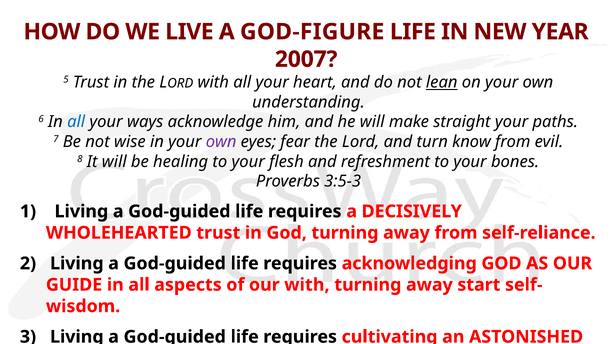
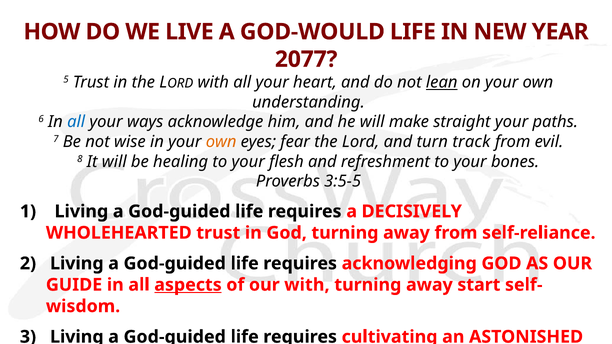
GOD-FIGURE: GOD-FIGURE -> GOD-WOULD
2007: 2007 -> 2077
own at (221, 142) colour: purple -> orange
know: know -> track
3:5-3: 3:5-3 -> 3:5-5
aspects underline: none -> present
